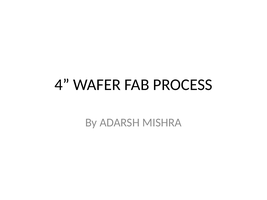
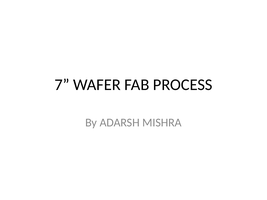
4: 4 -> 7
